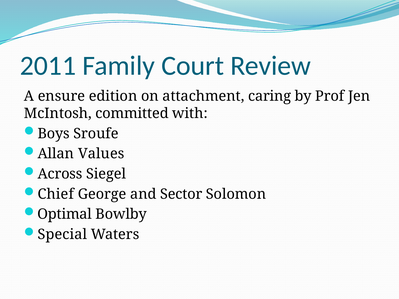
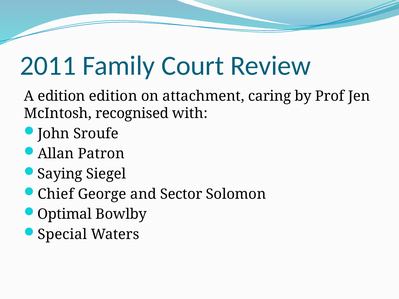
A ensure: ensure -> edition
committed: committed -> recognised
Boys: Boys -> John
Values: Values -> Patron
Across: Across -> Saying
